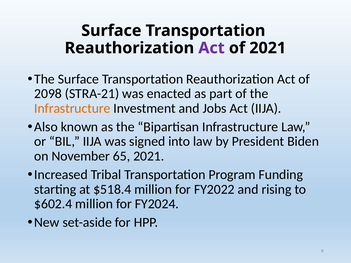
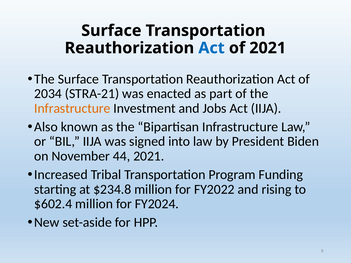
Act at (212, 48) colour: purple -> blue
2098: 2098 -> 2034
65: 65 -> 44
$518.4: $518.4 -> $234.8
